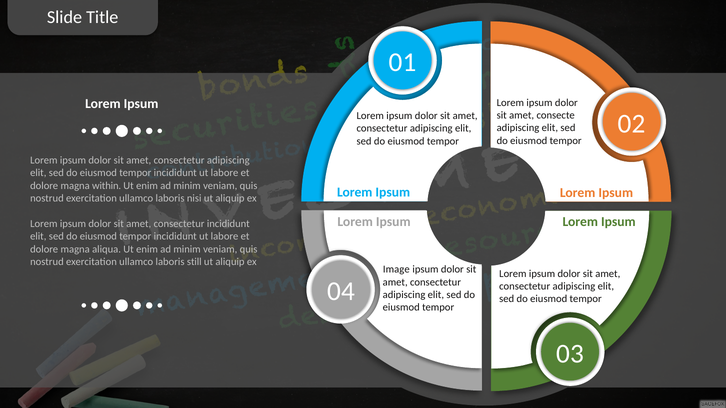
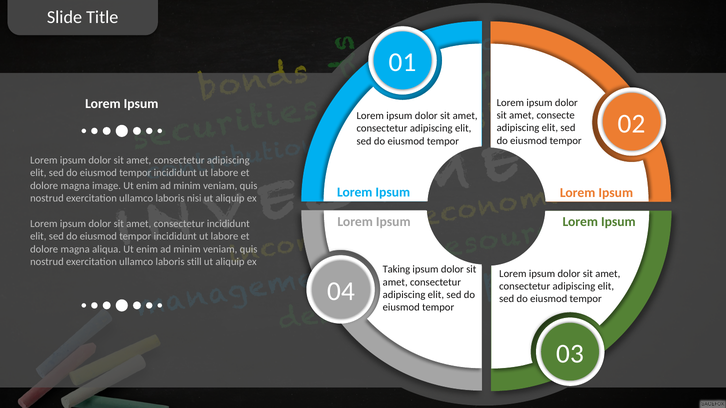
within: within -> image
Image: Image -> Taking
